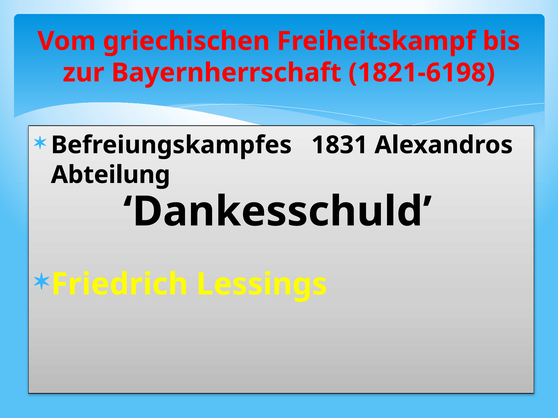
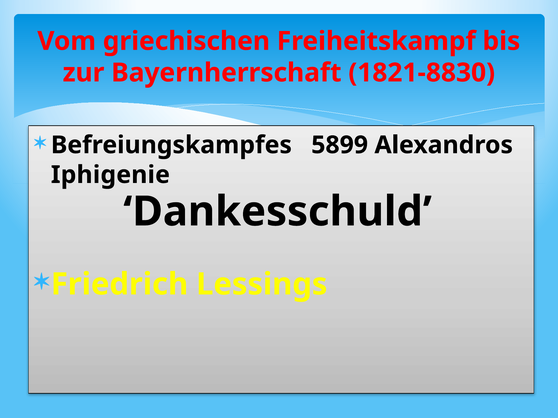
1821-6198: 1821-6198 -> 1821-8830
1831: 1831 -> 5899
Abteilung: Abteilung -> Iphigenie
